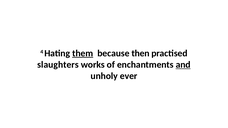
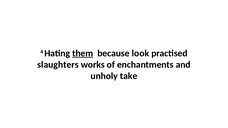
then: then -> look
and underline: present -> none
ever: ever -> take
